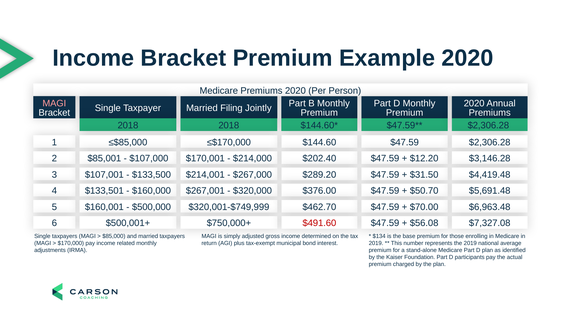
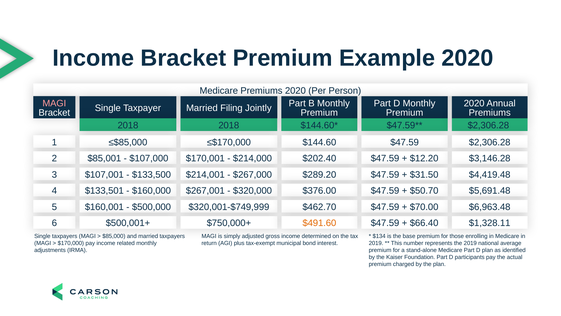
$491.60 colour: red -> orange
$56.08: $56.08 -> $66.40
$7,327.08: $7,327.08 -> $1,328.11
